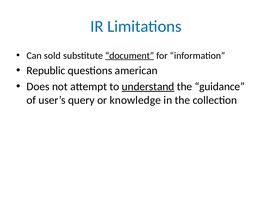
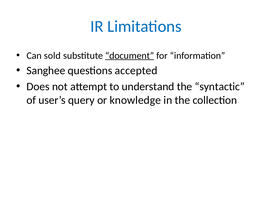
Republic: Republic -> Sanghee
american: american -> accepted
understand underline: present -> none
guidance: guidance -> syntactic
